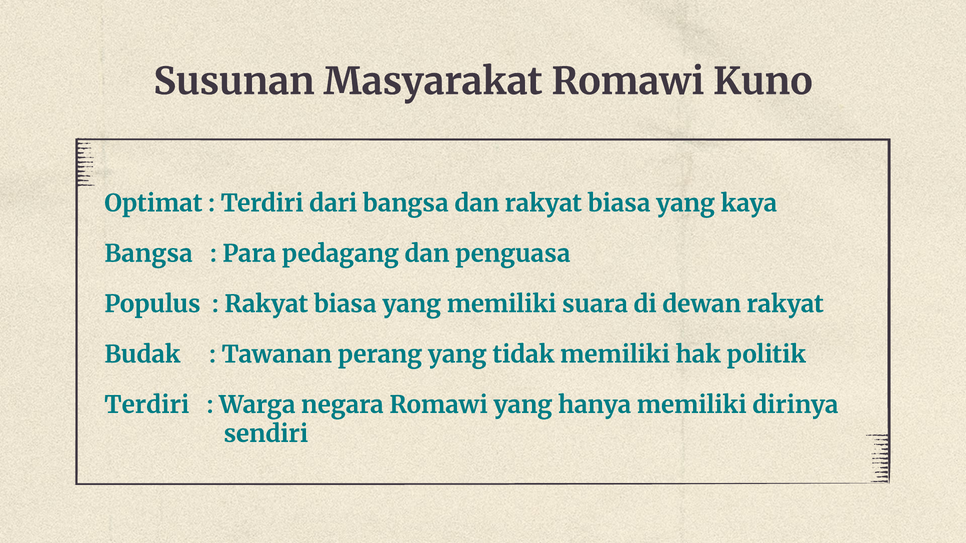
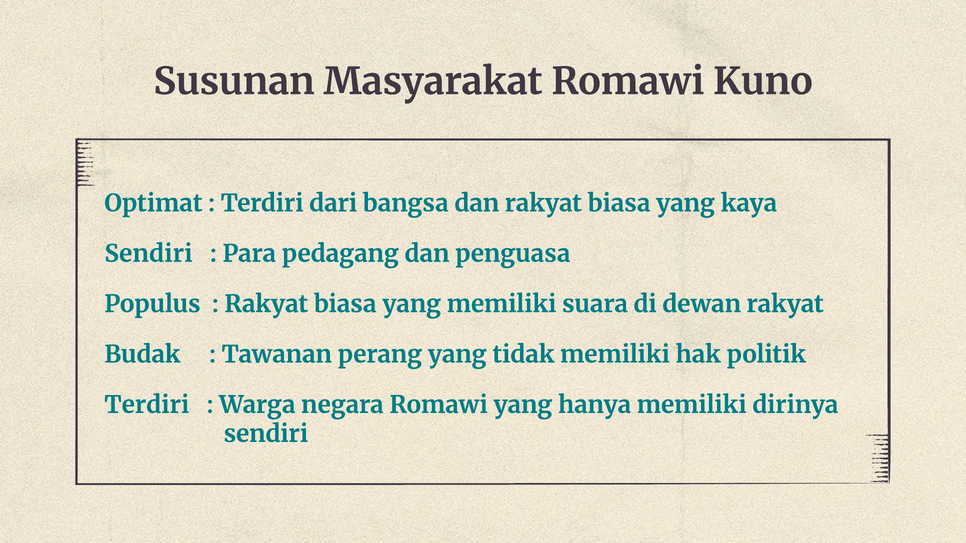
Bangsa at (149, 254): Bangsa -> Sendiri
